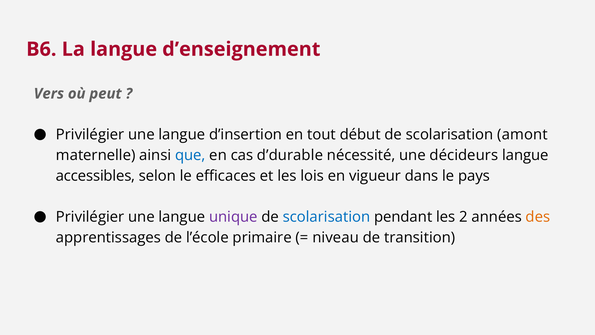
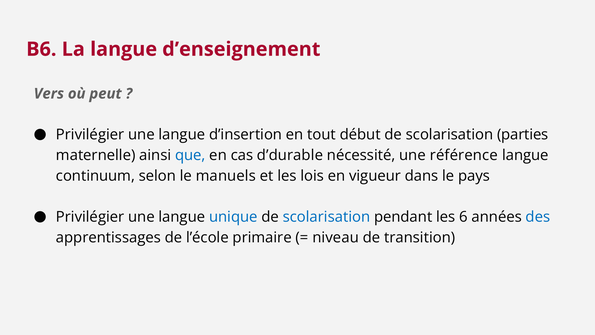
amont: amont -> parties
décideurs: décideurs -> référence
accessibles: accessibles -> continuum
efficaces: efficaces -> manuels
unique colour: purple -> blue
2: 2 -> 6
des colour: orange -> blue
